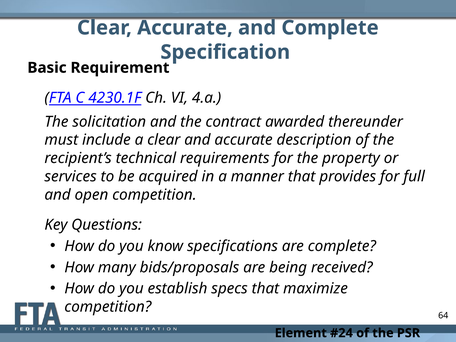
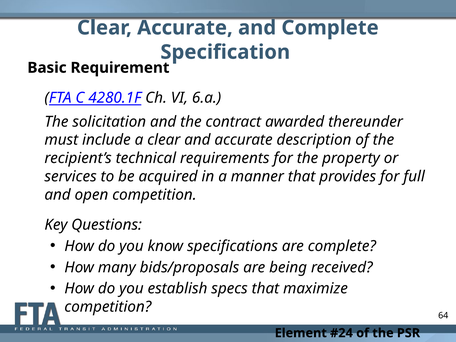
4230.1F: 4230.1F -> 4280.1F
4.a: 4.a -> 6.a
